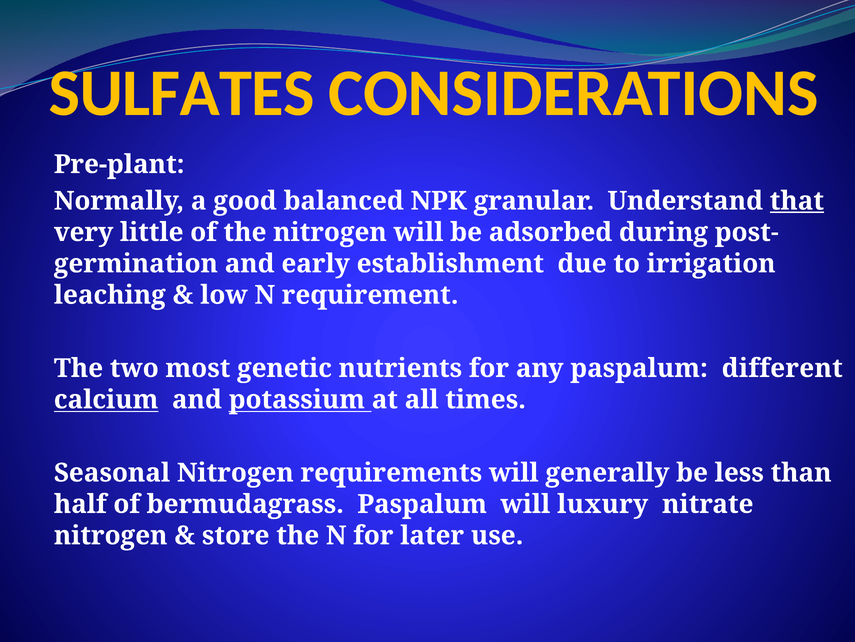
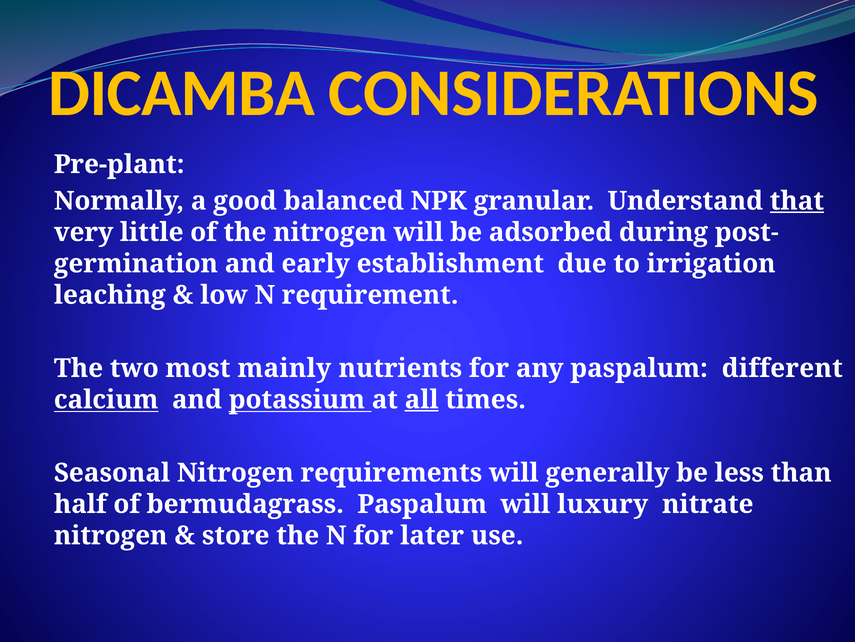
SULFATES: SULFATES -> DICAMBA
genetic: genetic -> mainly
all underline: none -> present
